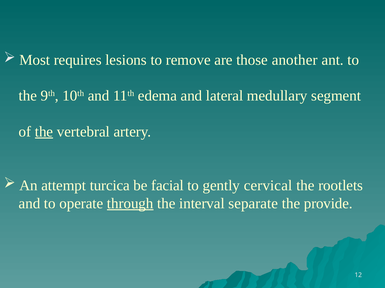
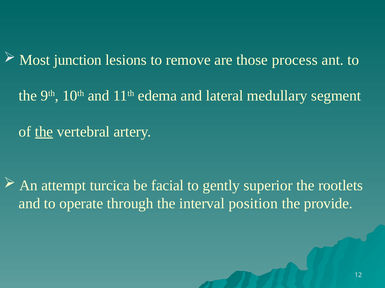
requires: requires -> junction
another: another -> process
cervical: cervical -> superior
through underline: present -> none
separate: separate -> position
